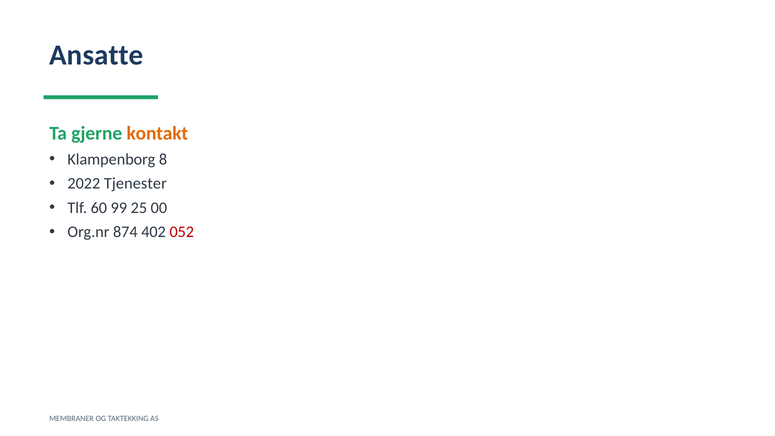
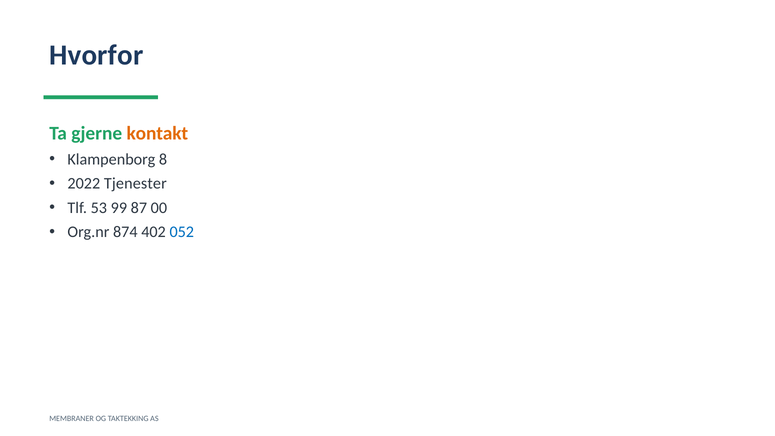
Ansatte: Ansatte -> Hvorfor
60: 60 -> 53
25: 25 -> 87
052 colour: red -> blue
